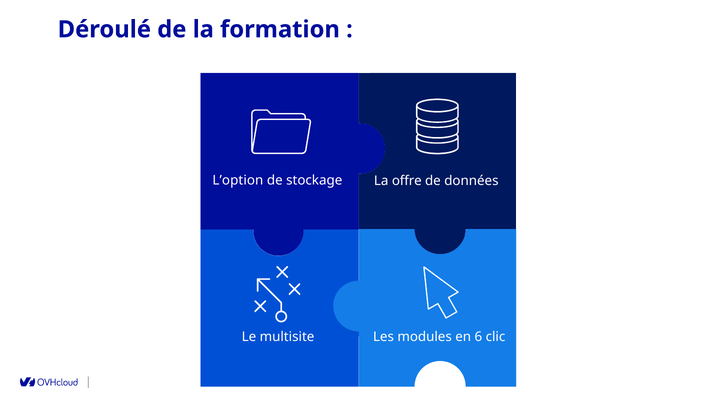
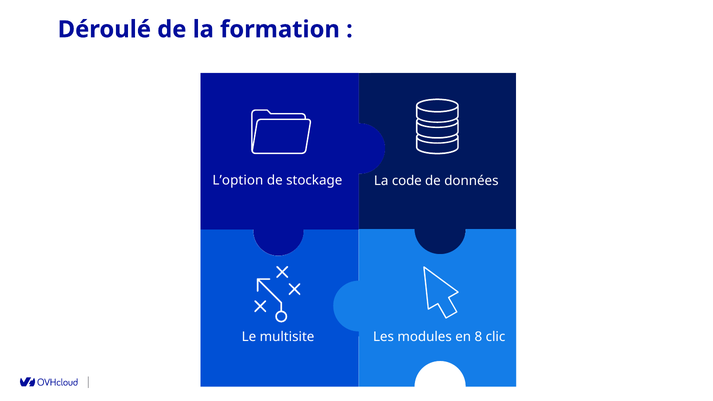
offre: offre -> code
6: 6 -> 8
